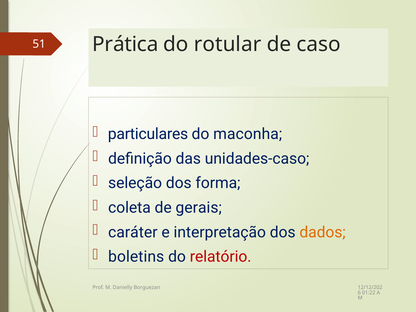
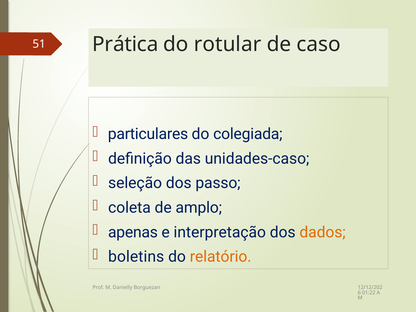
maconha: maconha -> colegiada
forma: forma -> passo
gerais: gerais -> amplo
caráter: caráter -> apenas
relatório colour: red -> orange
